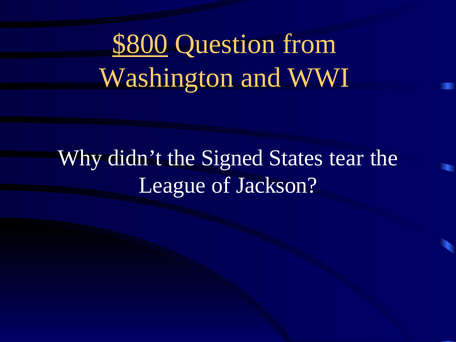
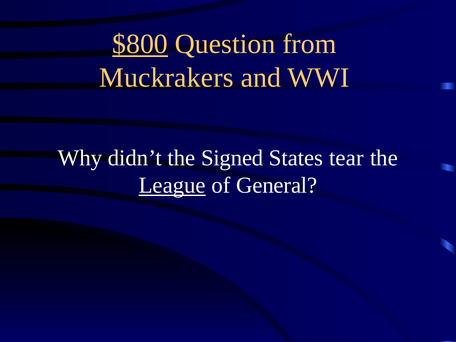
Washington: Washington -> Muckrakers
League underline: none -> present
Jackson: Jackson -> General
